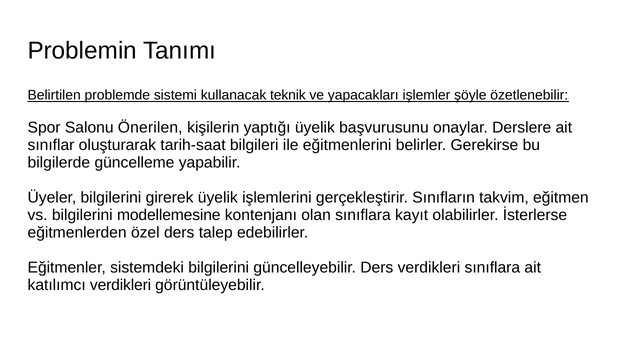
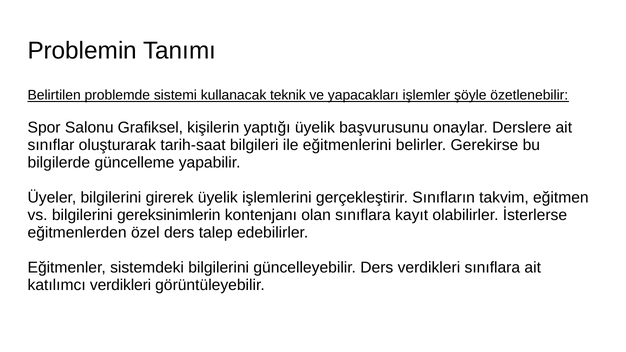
Önerilen: Önerilen -> Grafiksel
modellemesine: modellemesine -> gereksinimlerin
